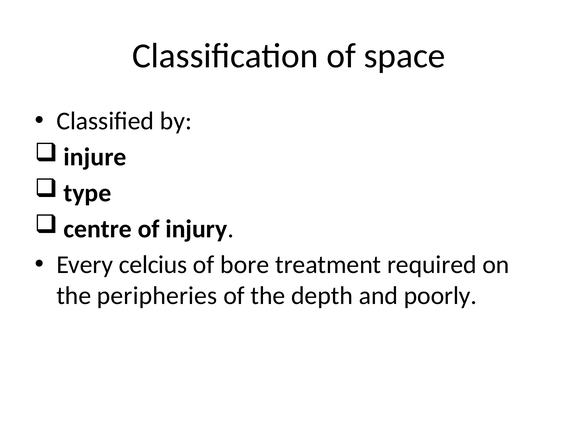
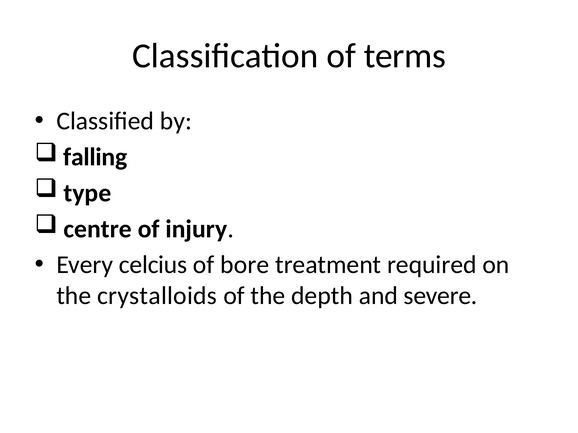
space: space -> terms
injure: injure -> falling
peripheries: peripheries -> crystalloids
poorly: poorly -> severe
